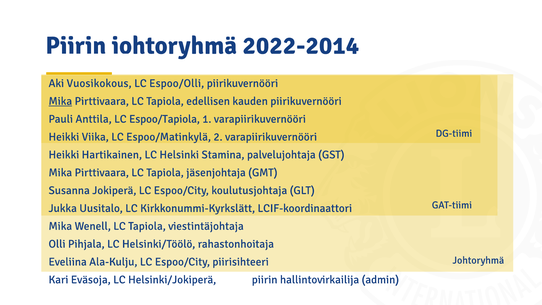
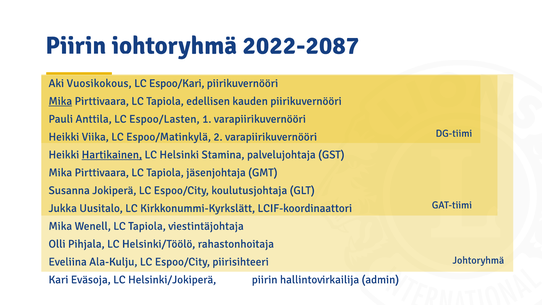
2022-2014: 2022-2014 -> 2022-2087
Espoo/Olli: Espoo/Olli -> Espoo/Kari
Espoo/Tapiola: Espoo/Tapiola -> Espoo/Lasten
Hartikainen underline: none -> present
